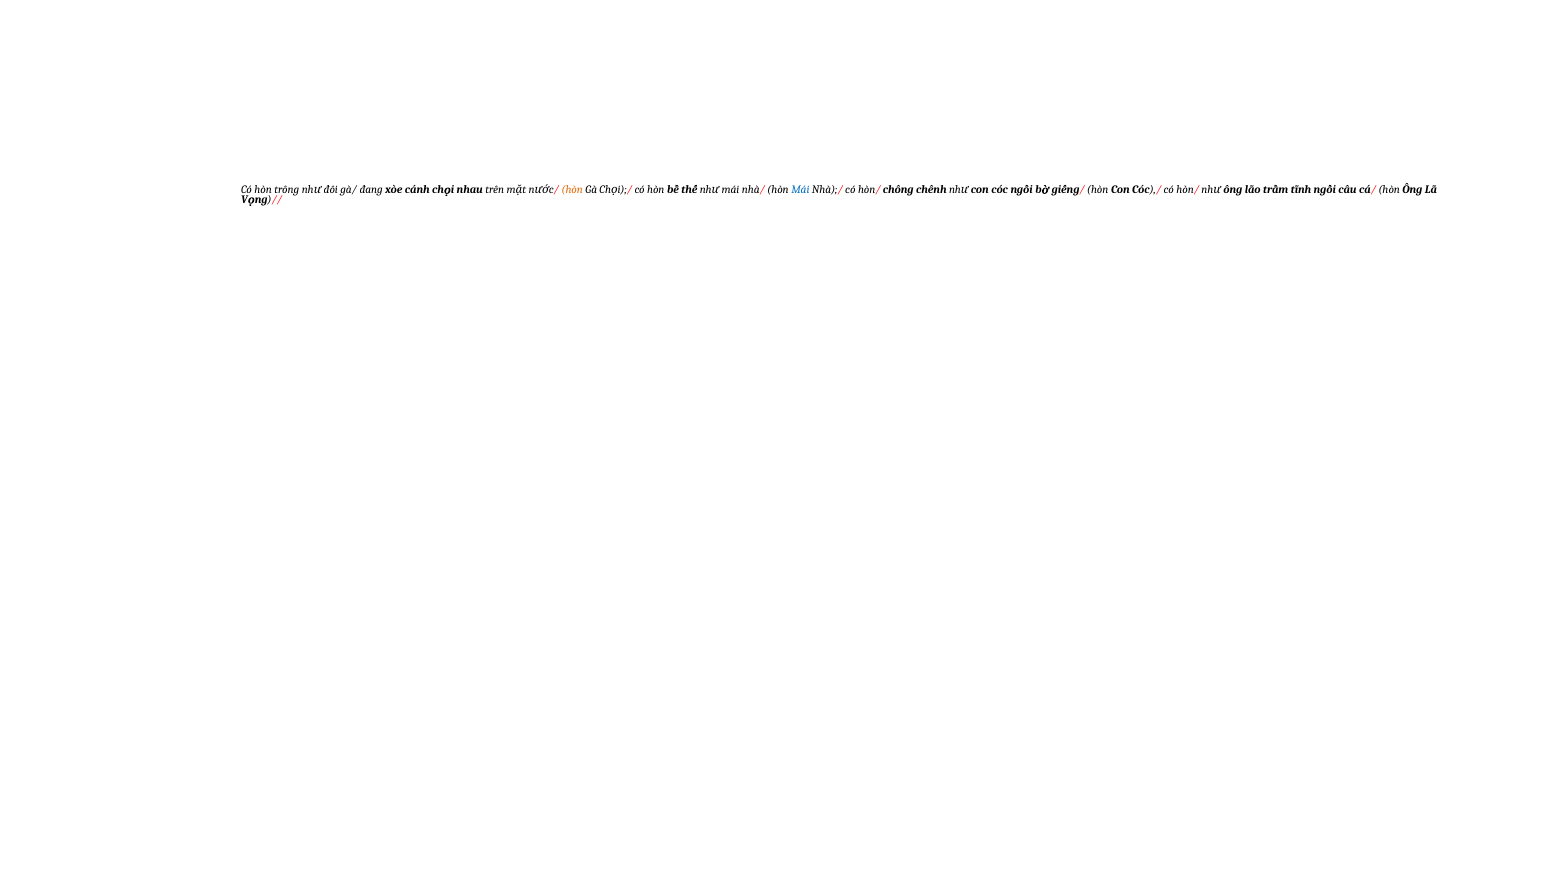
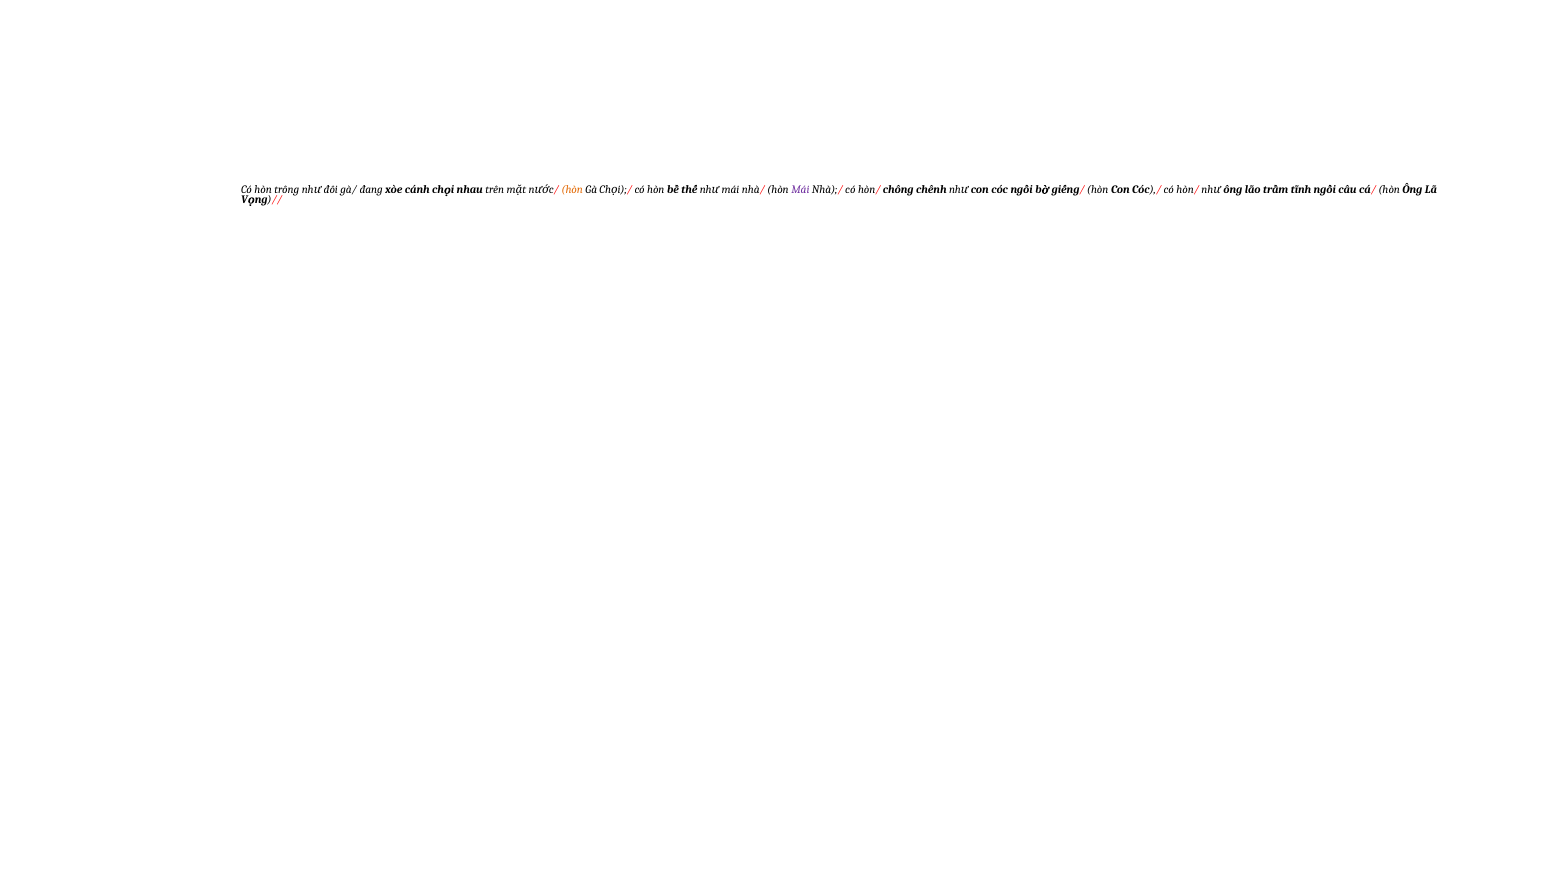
Mái at (800, 190) colour: blue -> purple
